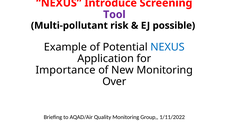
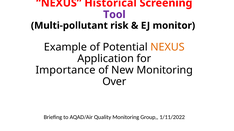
Introduce: Introduce -> Historical
possible: possible -> monitor
NEXUS at (168, 47) colour: blue -> orange
